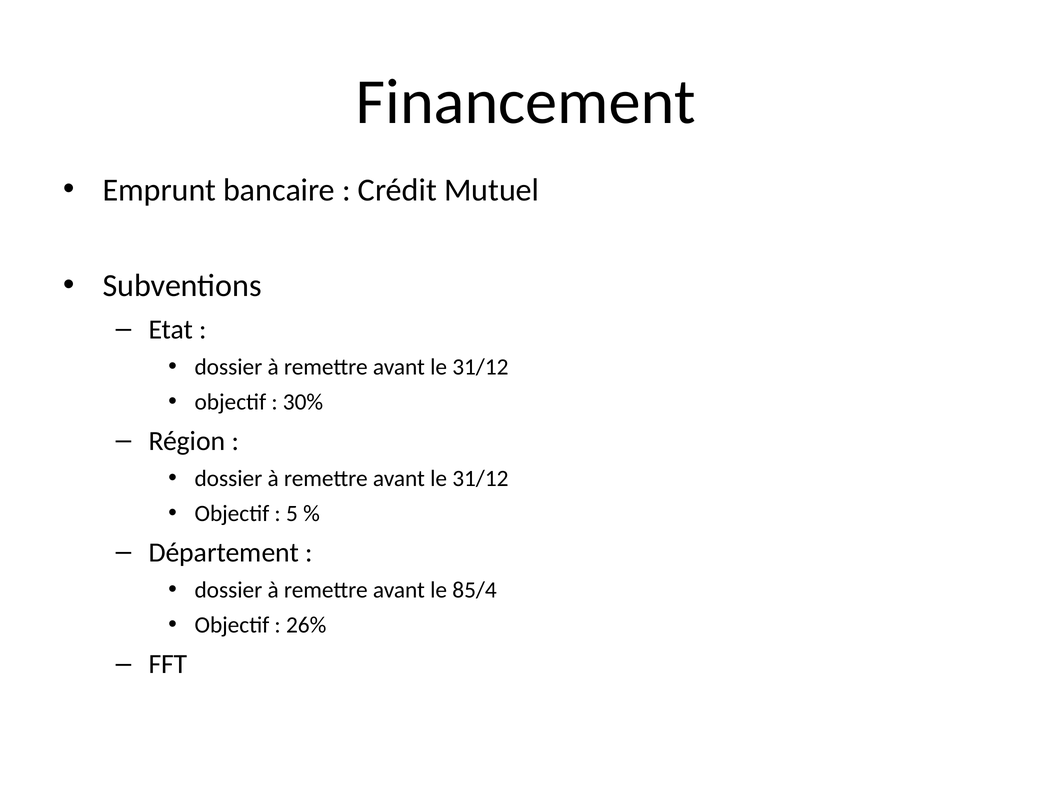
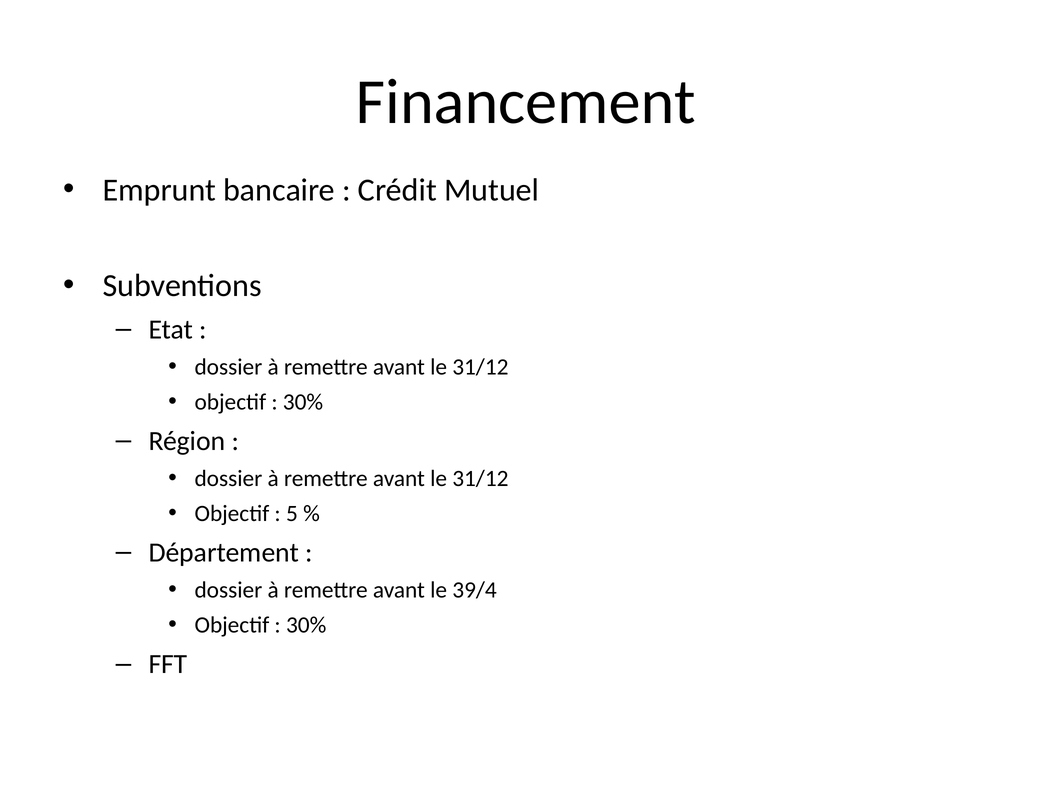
85/4: 85/4 -> 39/4
26% at (306, 625): 26% -> 30%
